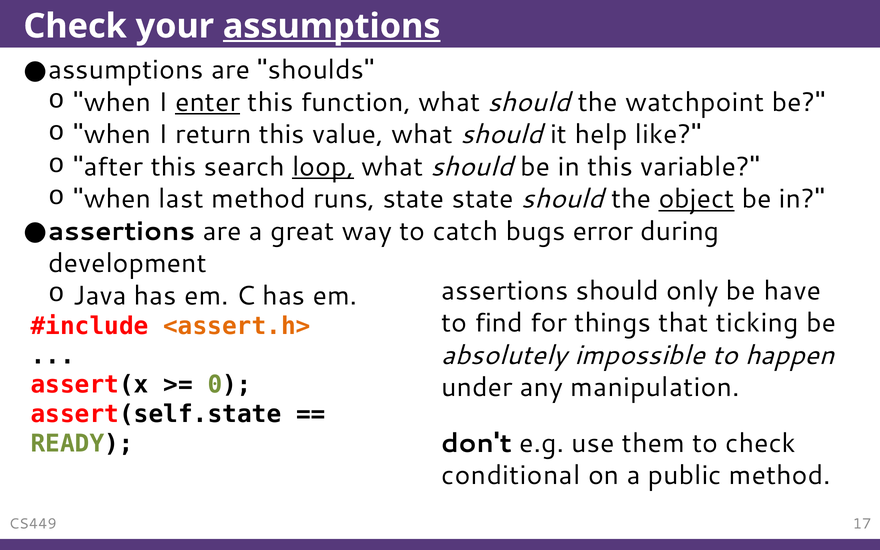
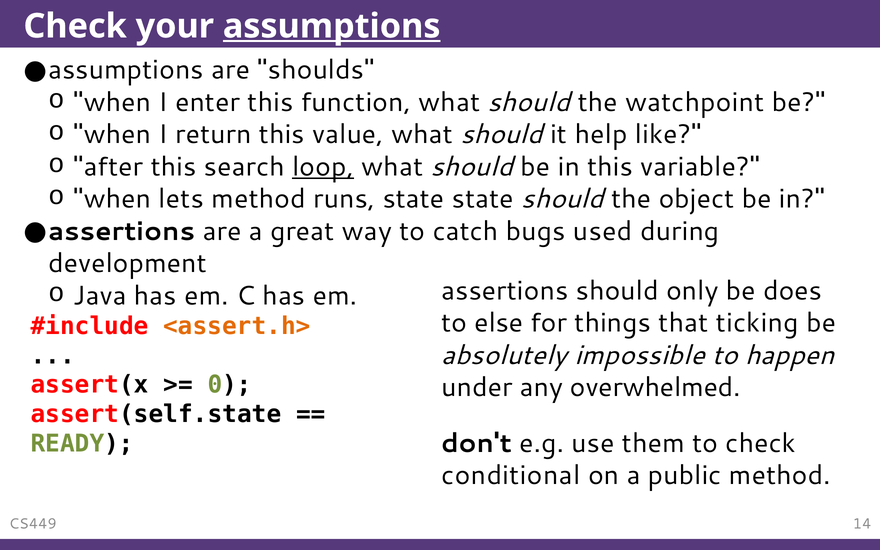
enter underline: present -> none
last: last -> lets
object underline: present -> none
error: error -> used
have: have -> does
find: find -> else
manipulation: manipulation -> overwhelmed
17: 17 -> 14
